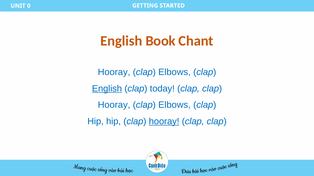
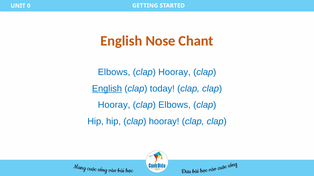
Book: Book -> Nose
Hooray at (114, 72): Hooray -> Elbows
Elbows at (174, 72): Elbows -> Hooray
hooray at (164, 122) underline: present -> none
